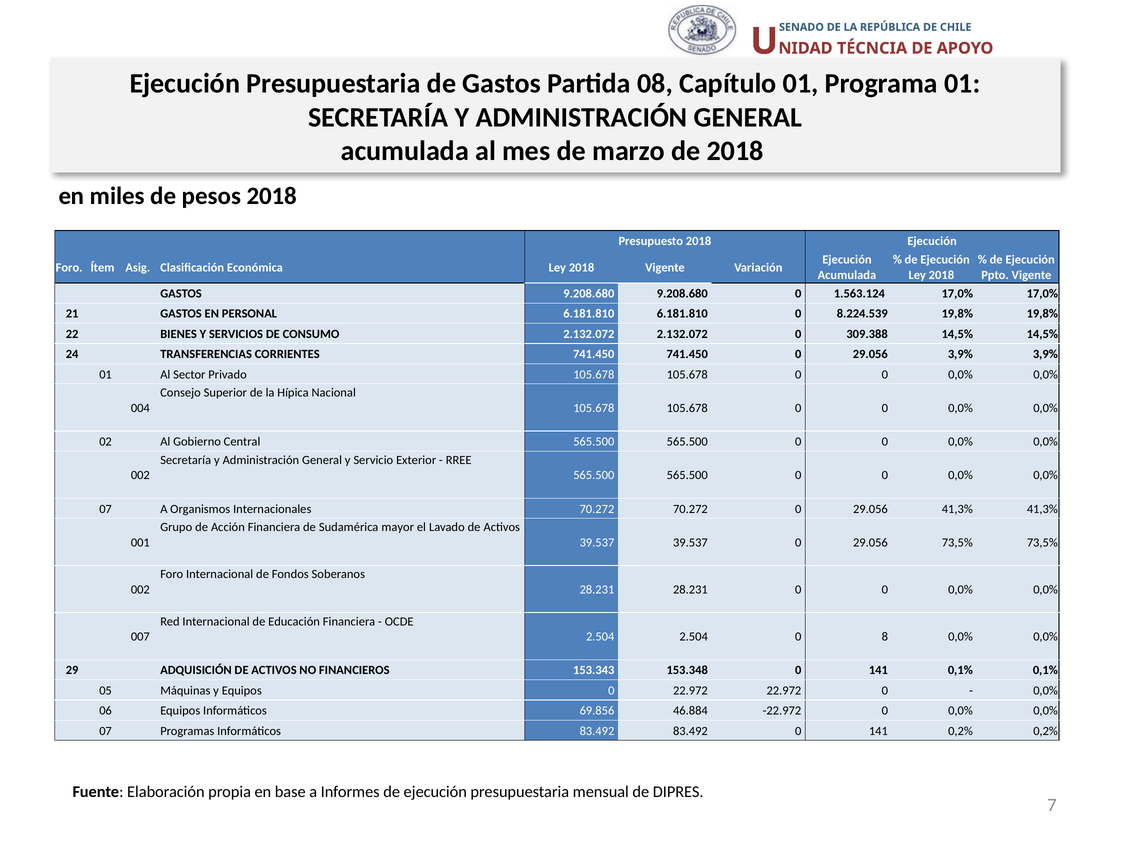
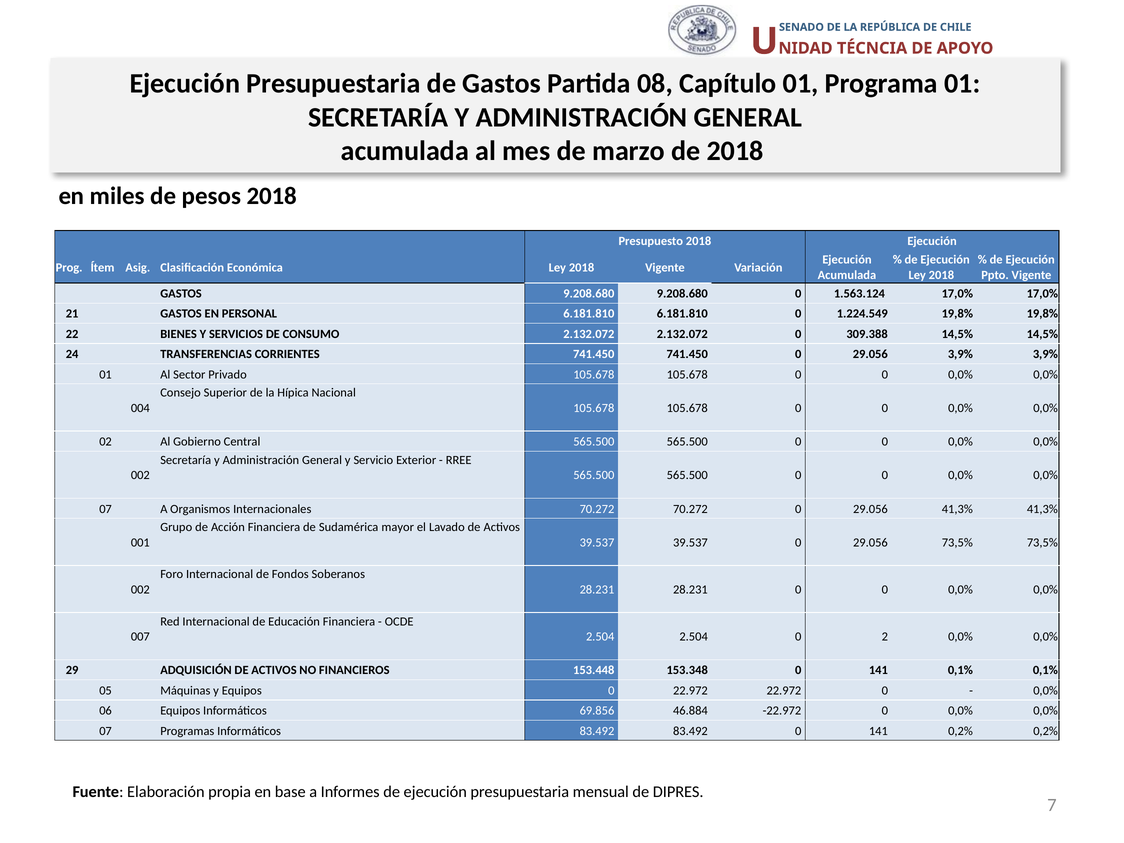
Foro at (69, 267): Foro -> Prog
8.224.539: 8.224.539 -> 1.224.549
8: 8 -> 2
153.343: 153.343 -> 153.448
